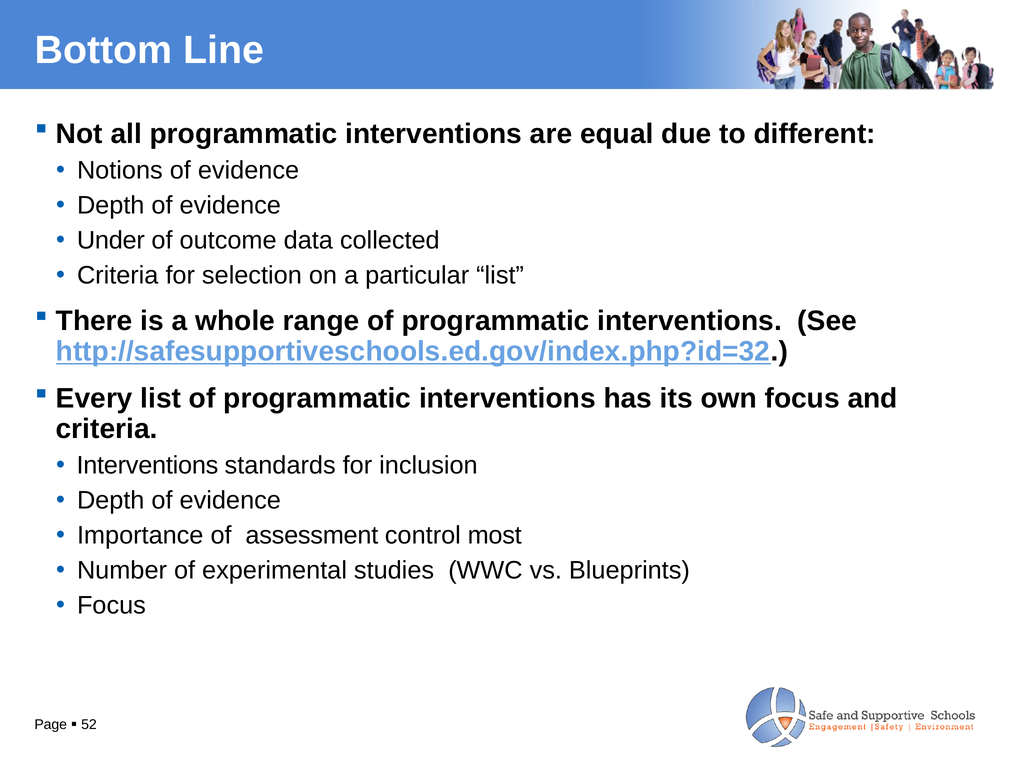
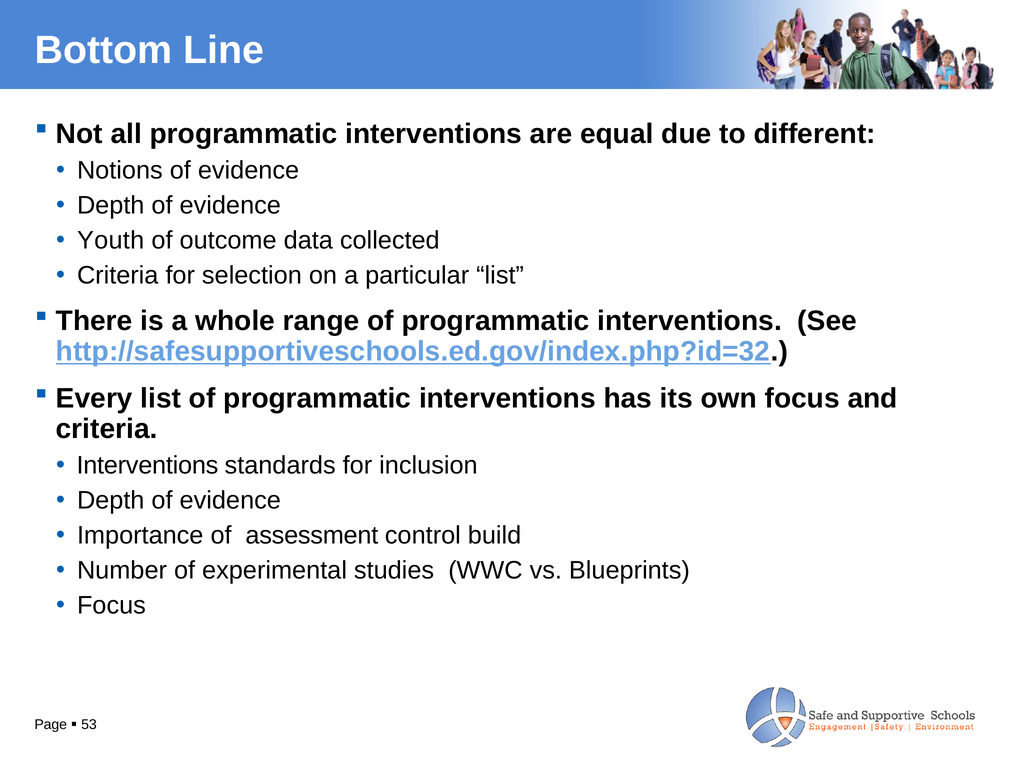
Under: Under -> Youth
most: most -> build
52: 52 -> 53
